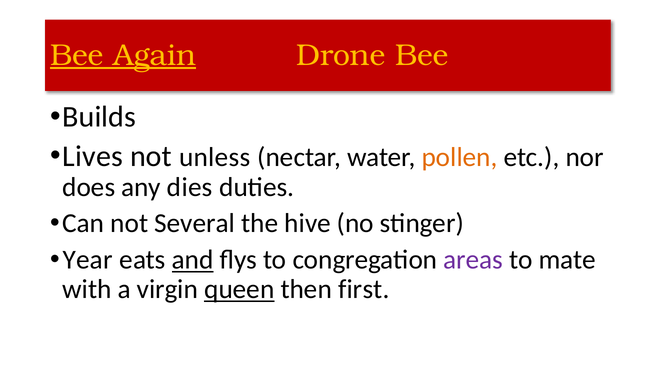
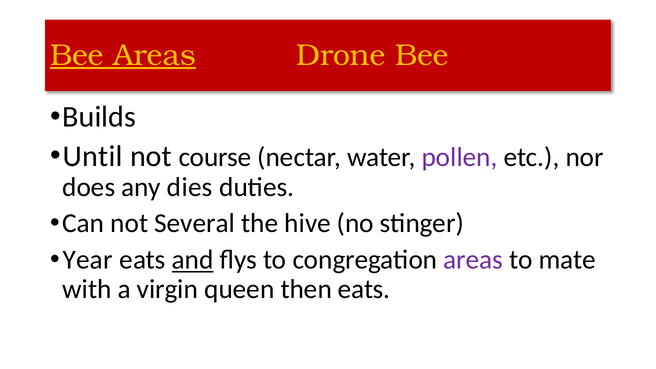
Bee Again: Again -> Areas
Lives: Lives -> Until
unless: unless -> course
pollen colour: orange -> purple
queen underline: present -> none
then first: first -> eats
